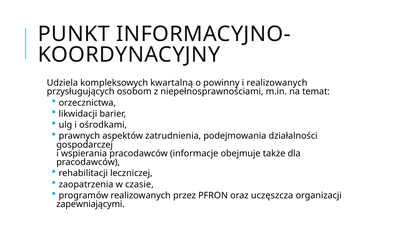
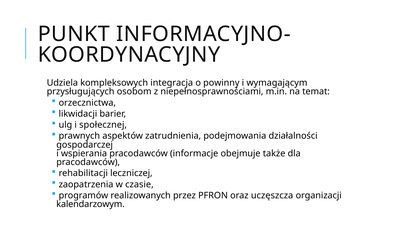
kwartalną: kwartalną -> integracja
i realizowanych: realizowanych -> wymagającym
ośrodkami: ośrodkami -> społecznej
zapewniającymi: zapewniającymi -> kalendarzowym
